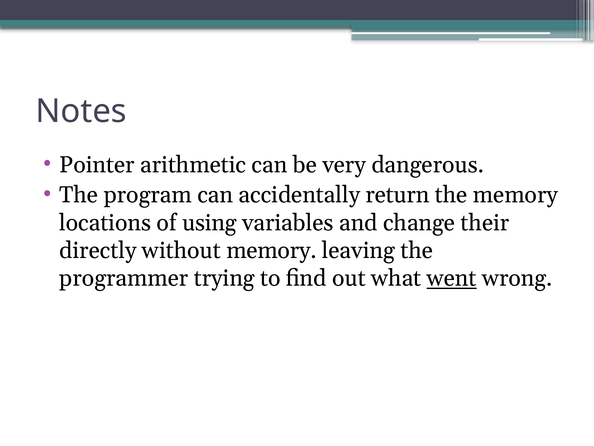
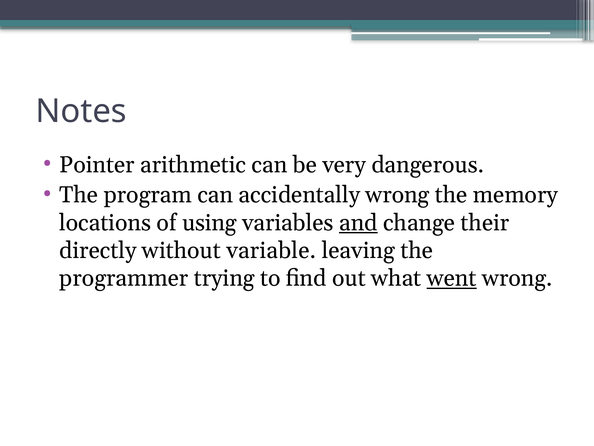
accidentally return: return -> wrong
and underline: none -> present
without memory: memory -> variable
